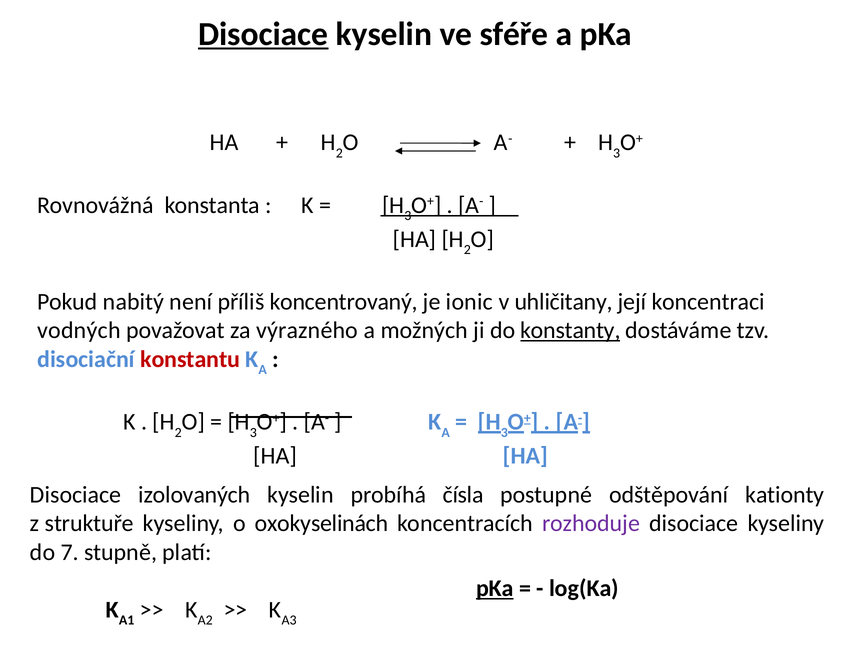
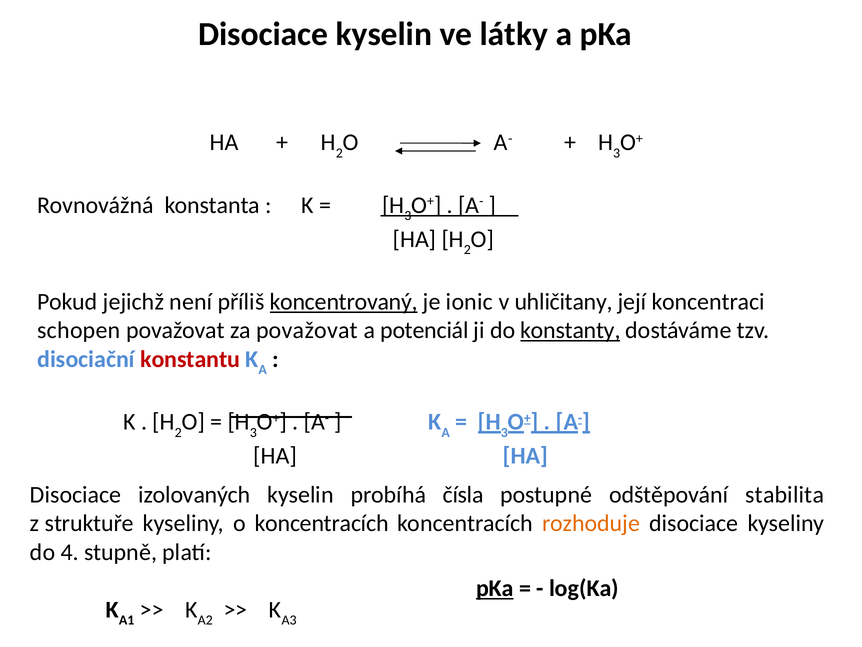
Disociace at (263, 34) underline: present -> none
sféře: sféře -> látky
nabitý: nabitý -> jejichž
koncentrovaný underline: none -> present
vodných: vodných -> schopen
za výrazného: výrazného -> považovat
možných: možných -> potenciál
kationty: kationty -> stabilita
o oxokyselinách: oxokyselinách -> koncentracích
rozhoduje colour: purple -> orange
7: 7 -> 4
